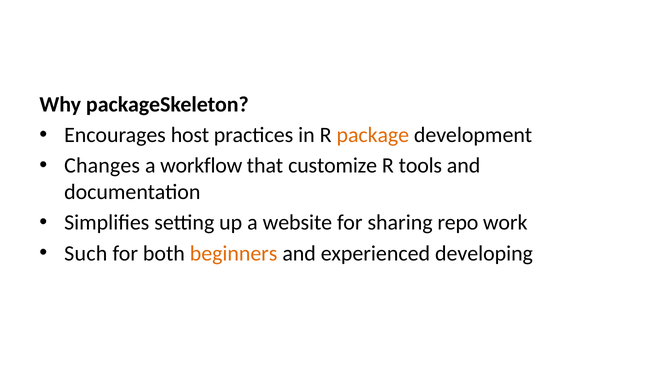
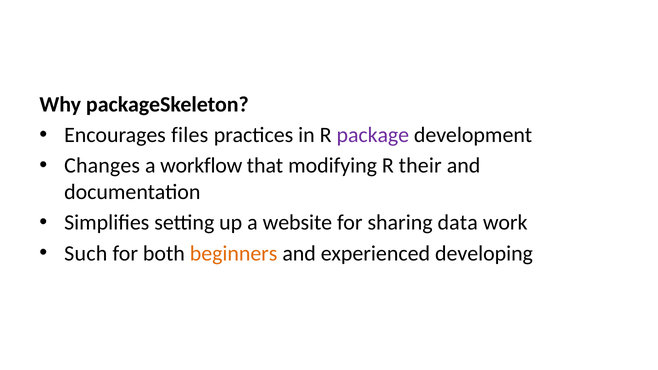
host: host -> files
package colour: orange -> purple
customize: customize -> modifying
tools: tools -> their
repo: repo -> data
